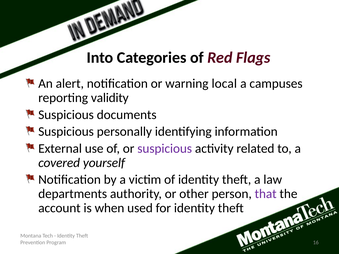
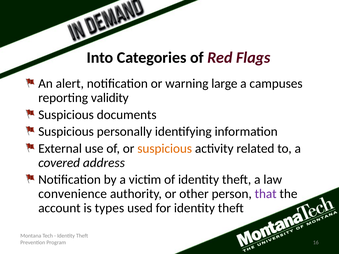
local: local -> large
suspicious at (165, 149) colour: purple -> orange
yourself: yourself -> address
departments: departments -> convenience
when: when -> types
